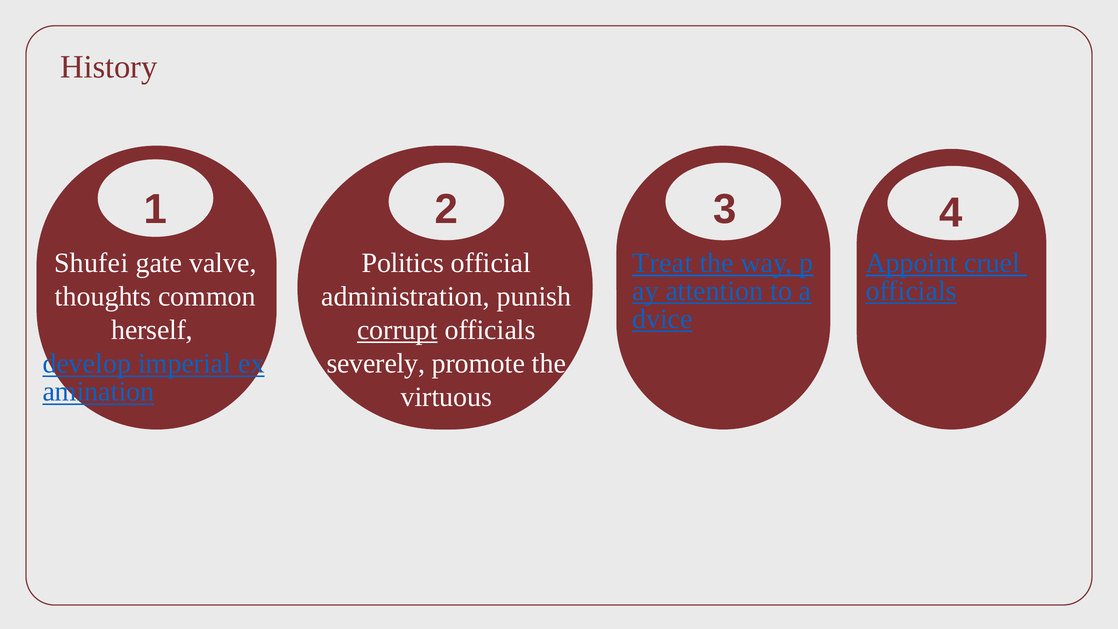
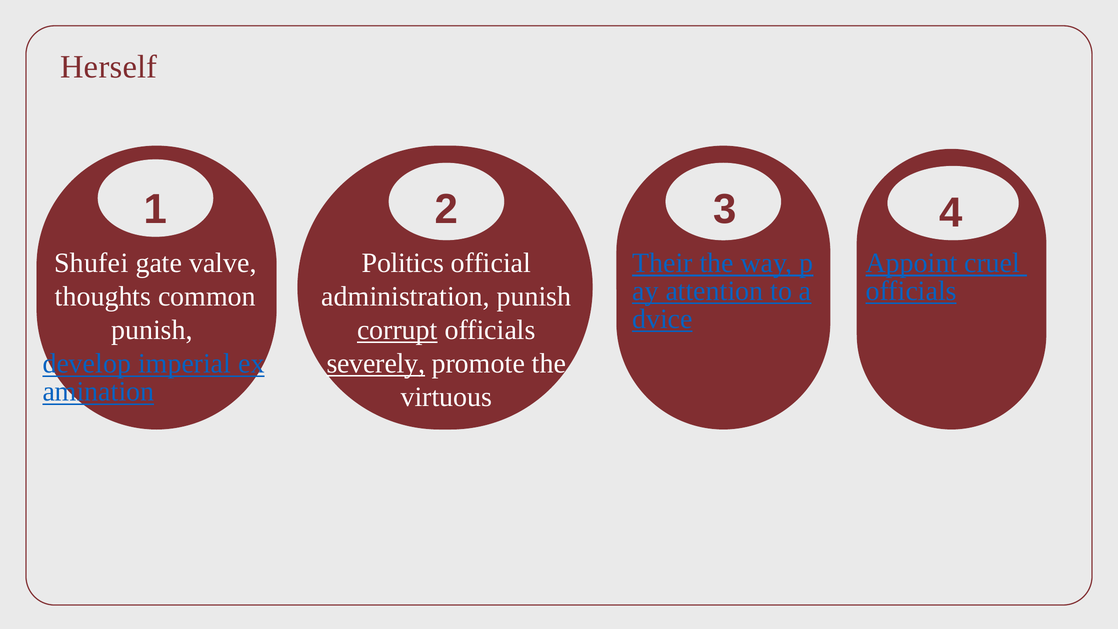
History: History -> Herself
Treat: Treat -> Their
herself at (152, 330): herself -> punish
severely underline: none -> present
